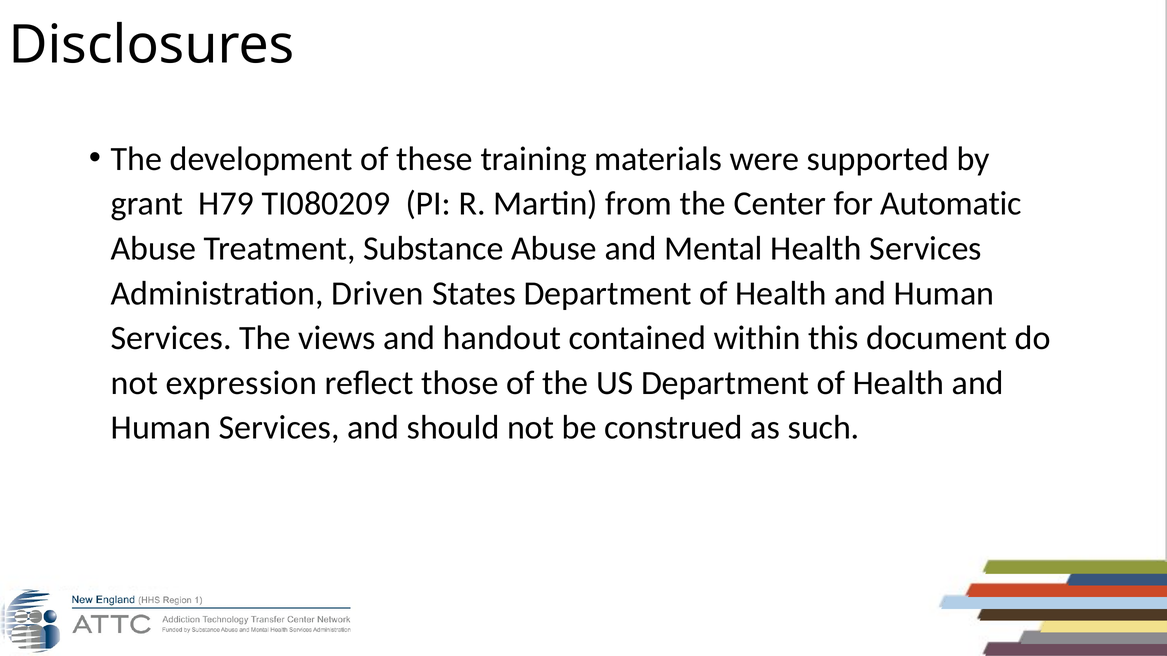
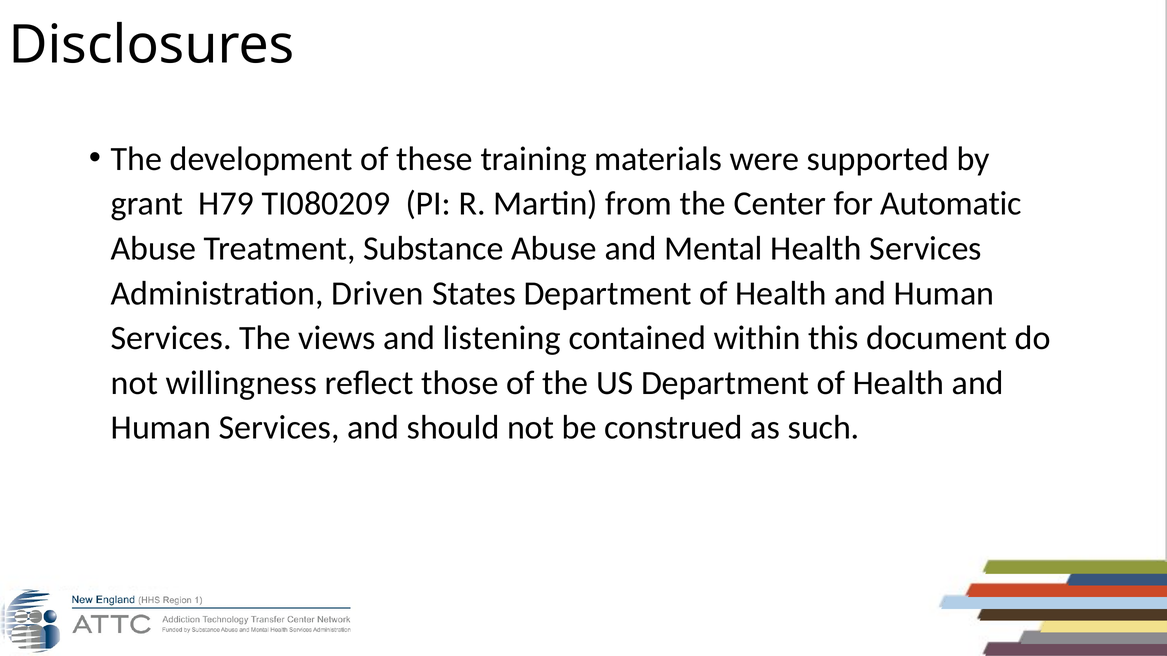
handout: handout -> listening
expression: expression -> willingness
